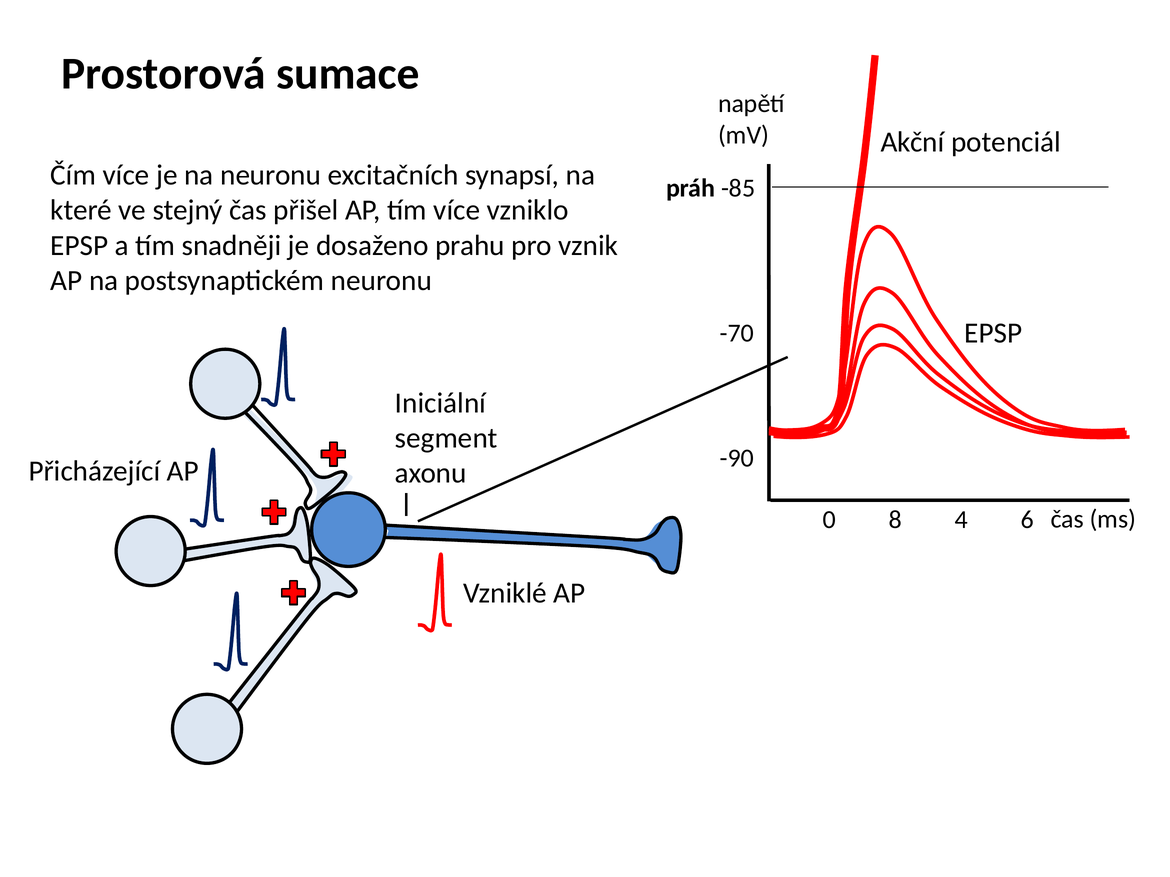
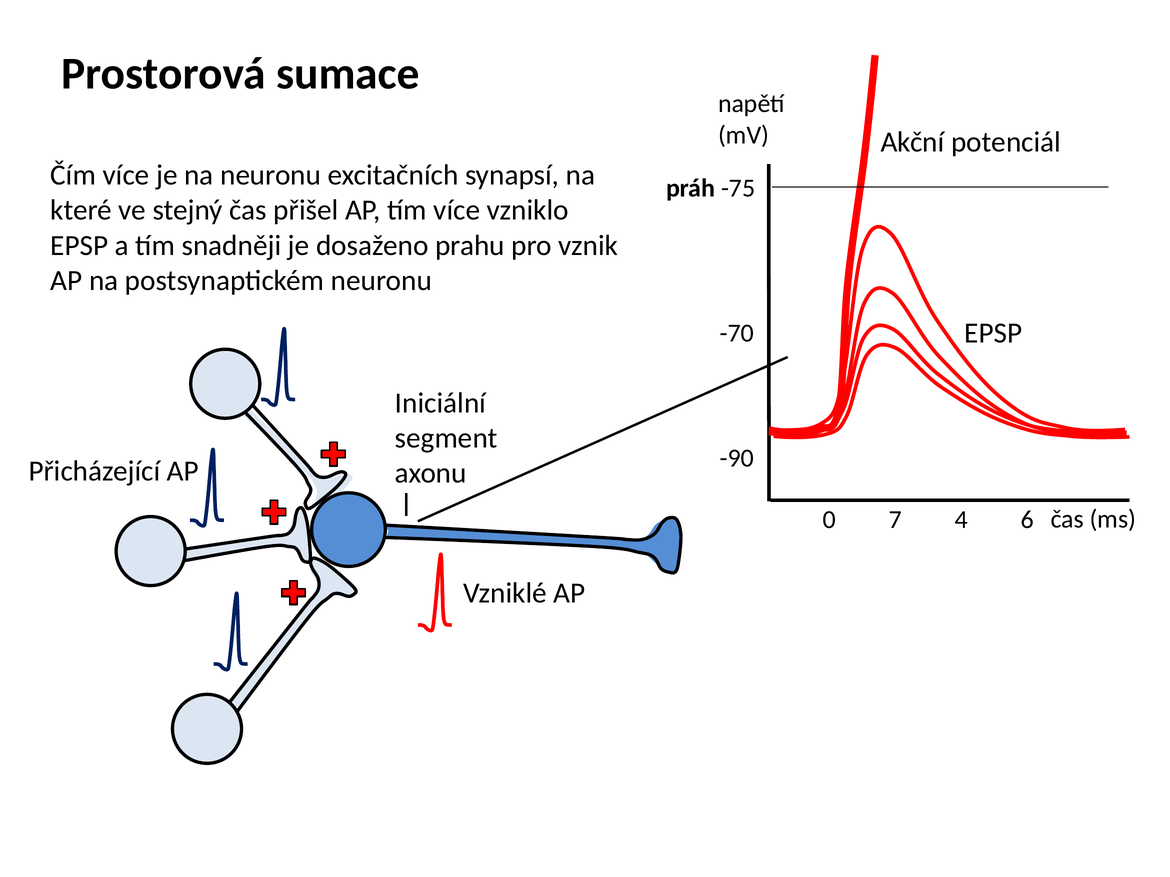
-85: -85 -> -75
8: 8 -> 7
